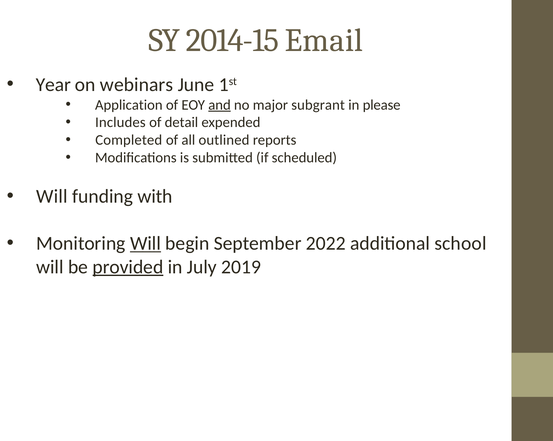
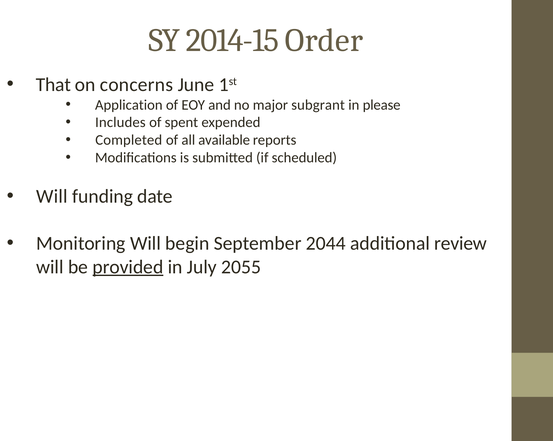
Email: Email -> Order
Year: Year -> That
webinars: webinars -> concerns
and underline: present -> none
detail: detail -> spent
outlined: outlined -> available
with: with -> date
Will at (145, 244) underline: present -> none
2022: 2022 -> 2044
school: school -> review
2019: 2019 -> 2055
